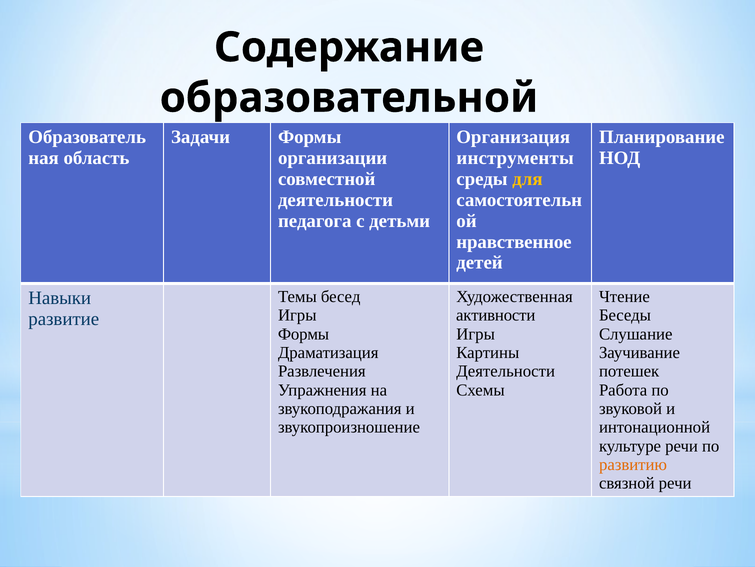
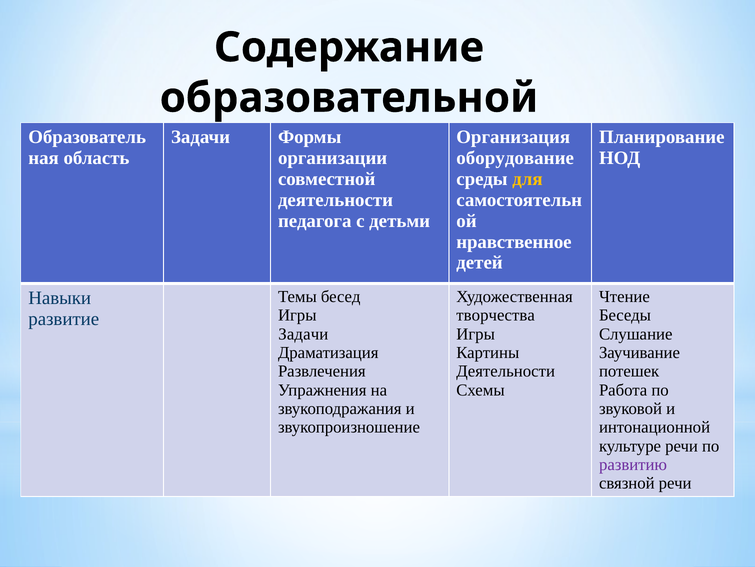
инструменты: инструменты -> оборудование
активности: активности -> творчества
Формы at (304, 334): Формы -> Задачи
развитию colour: orange -> purple
